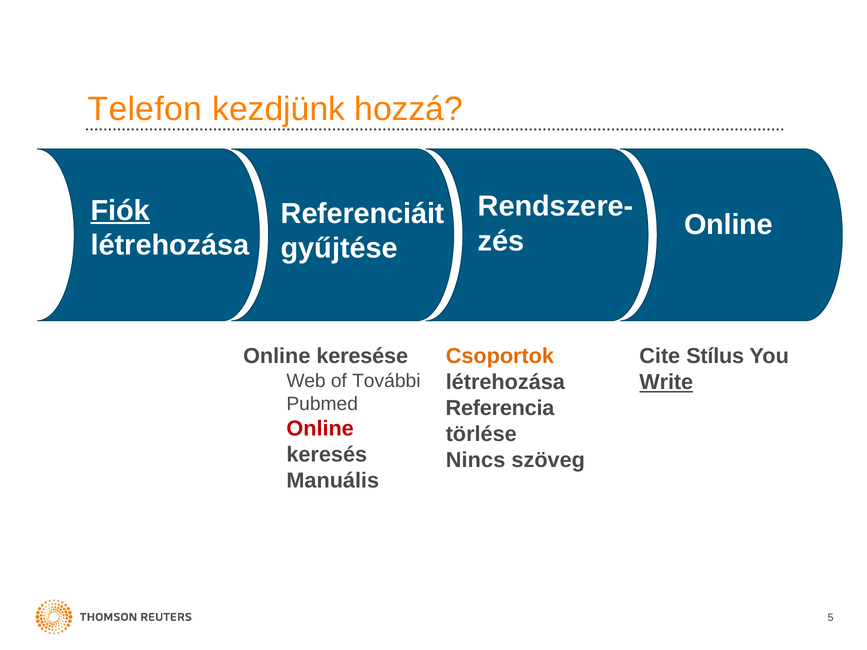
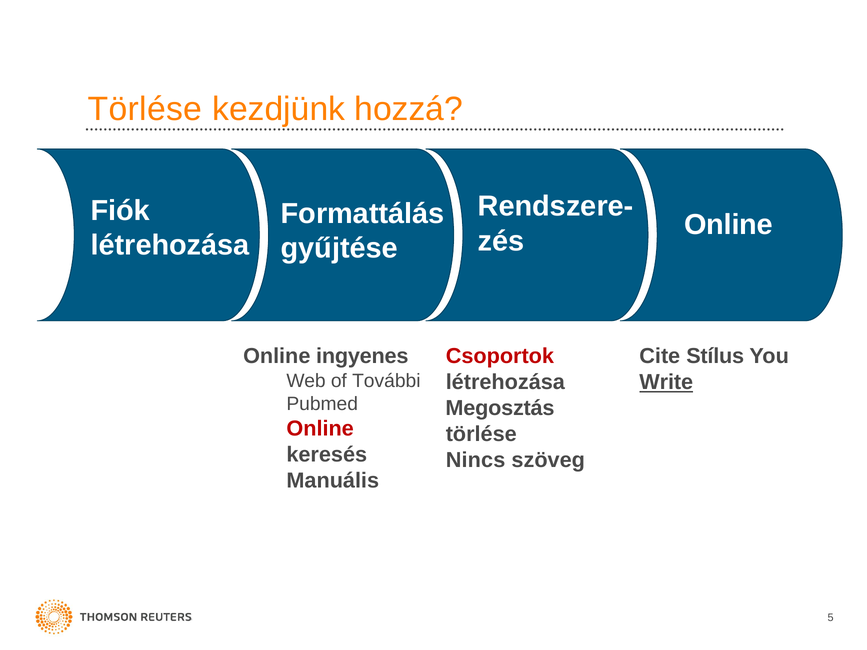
Telefon at (145, 109): Telefon -> Törlése
Fiók underline: present -> none
Referenciáit: Referenciáit -> Formattálás
keresése: keresése -> ingyenes
Csoportok colour: orange -> red
Referencia: Referencia -> Megosztás
